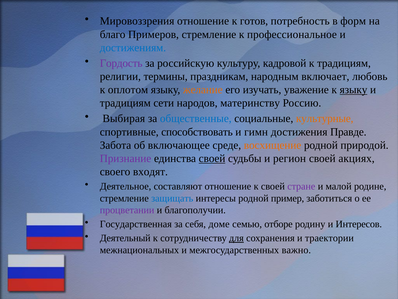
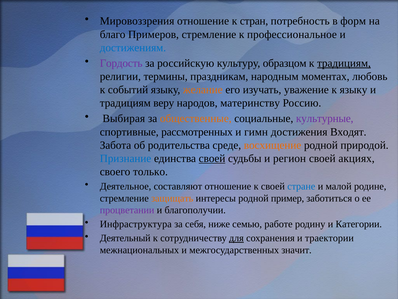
готов: готов -> стран
кадровой: кадровой -> образцом
традициям at (344, 63) underline: none -> present
включает: включает -> моментах
оплотом: оплотом -> событий
языку at (354, 90) underline: present -> none
сети: сети -> веру
общественные colour: blue -> orange
культурные colour: orange -> purple
способствовать: способствовать -> рассмотренных
Правде: Правде -> Входят
включающее: включающее -> родительства
Признание colour: purple -> blue
входят: входят -> только
стране colour: purple -> blue
защищать colour: blue -> orange
Государственная: Государственная -> Инфраструктура
доме: доме -> ниже
отборе: отборе -> работе
Интересов: Интересов -> Категории
важно: важно -> значит
